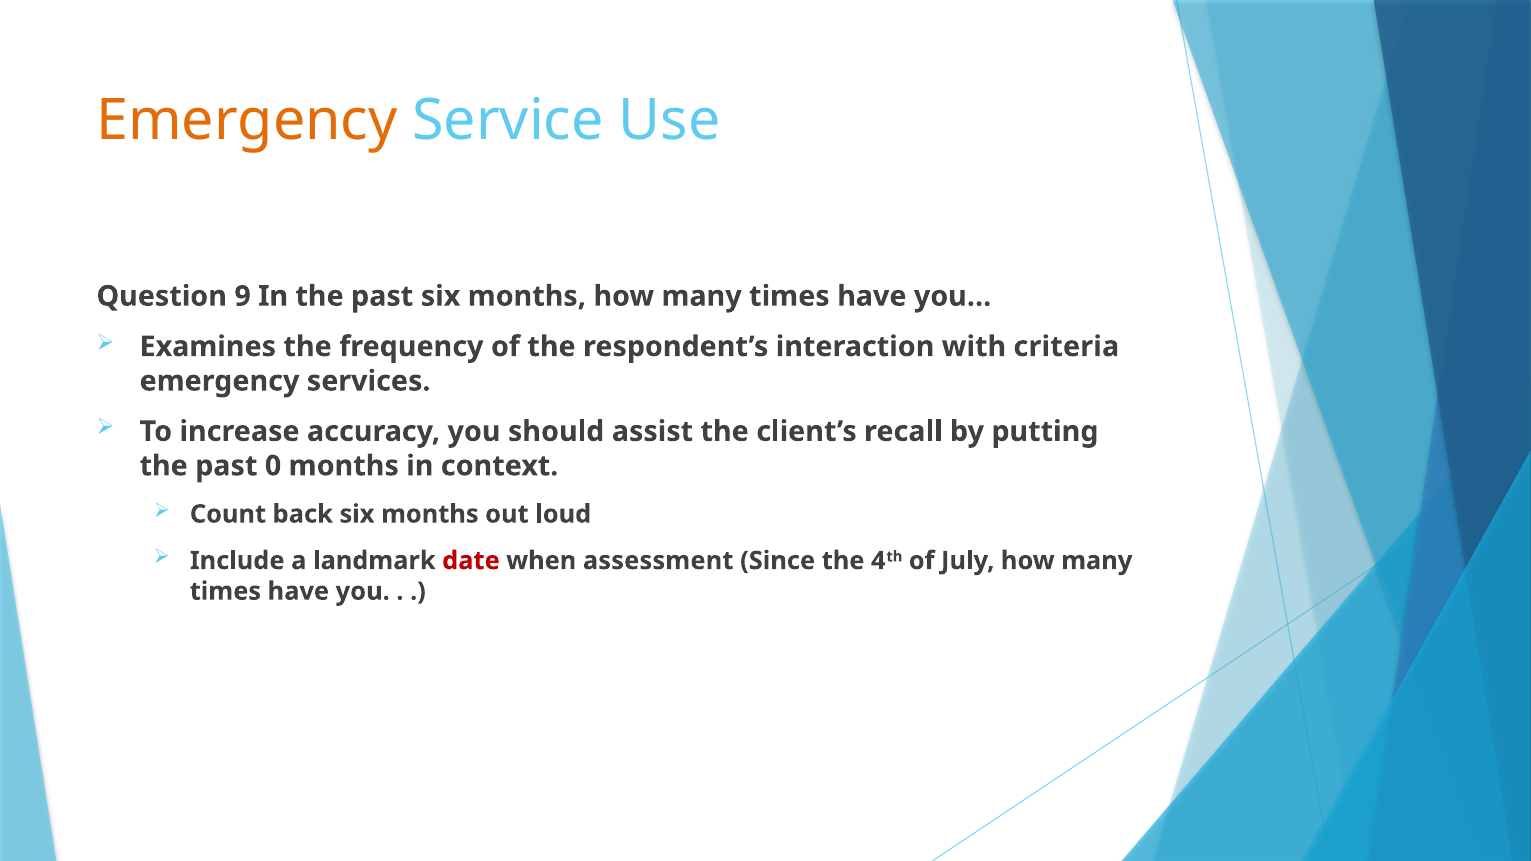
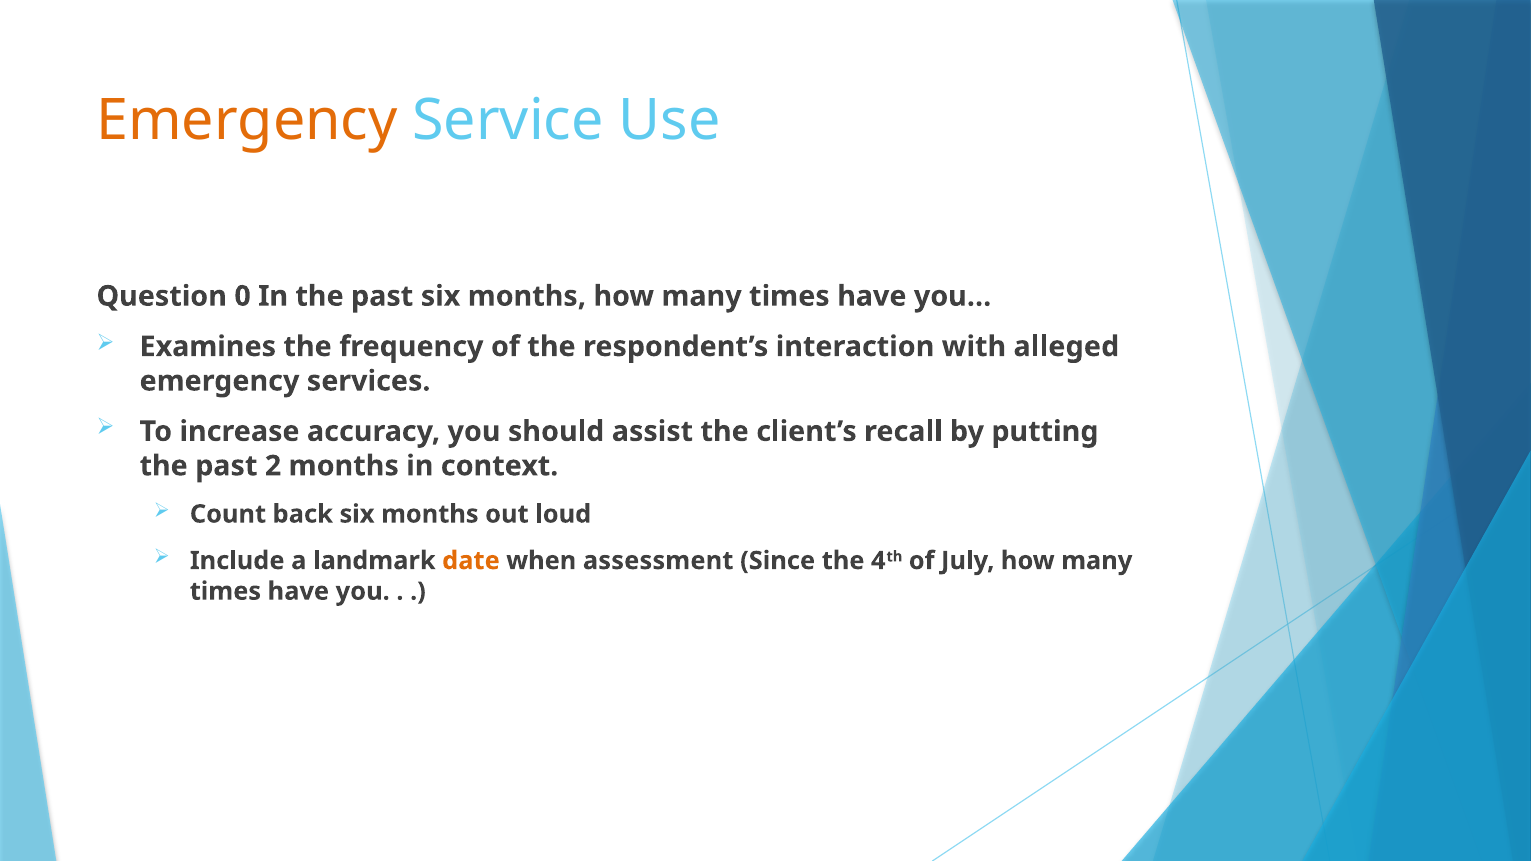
9: 9 -> 0
criteria: criteria -> alleged
0: 0 -> 2
date colour: red -> orange
